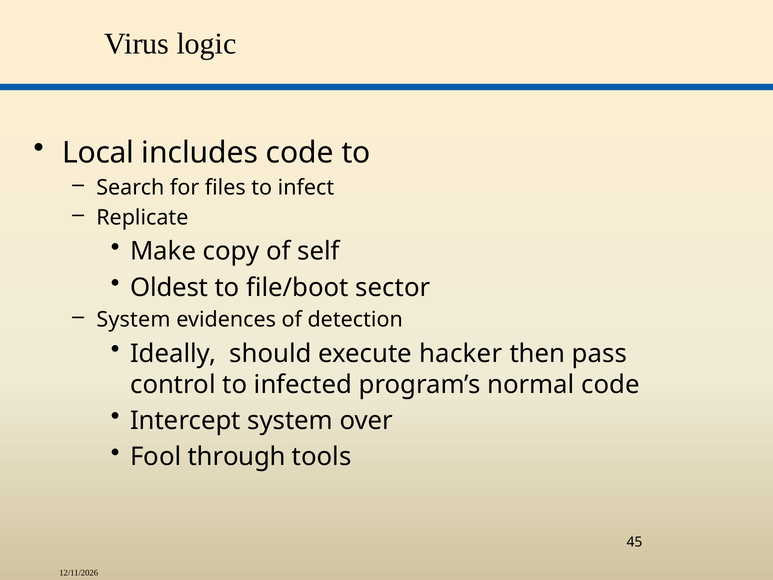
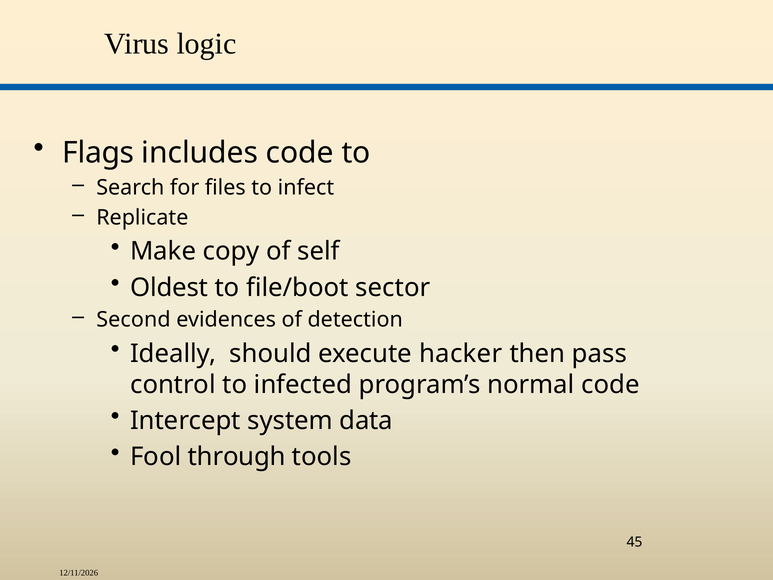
Local: Local -> Flags
System at (133, 320): System -> Second
over: over -> data
